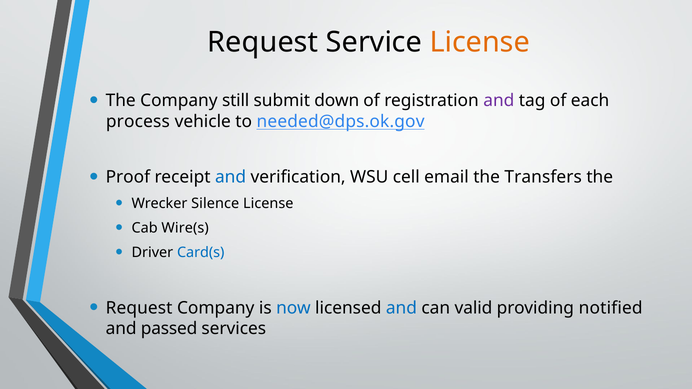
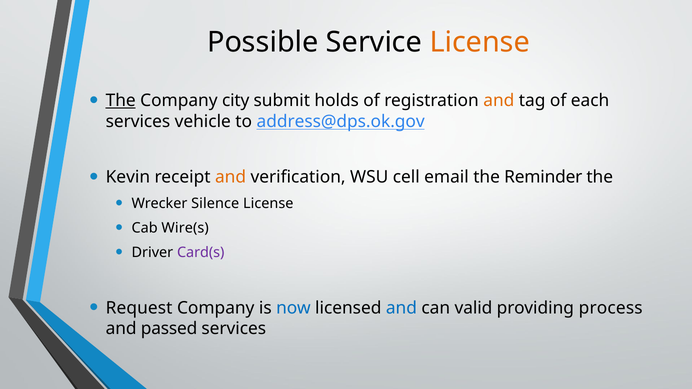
Request at (263, 42): Request -> Possible
The at (121, 101) underline: none -> present
still: still -> city
down: down -> holds
and at (499, 101) colour: purple -> orange
process at (138, 121): process -> services
needed@dps.ok.gov: needed@dps.ok.gov -> address@dps.ok.gov
Proof: Proof -> Kevin
and at (231, 177) colour: blue -> orange
Transfers: Transfers -> Reminder
Card(s colour: blue -> purple
notified: notified -> process
